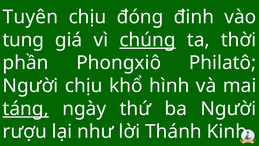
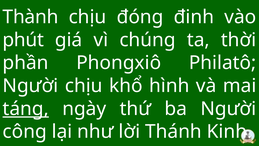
Tuyên: Tuyên -> Thành
tung: tung -> phút
chúng underline: present -> none
rượu: rượu -> công
